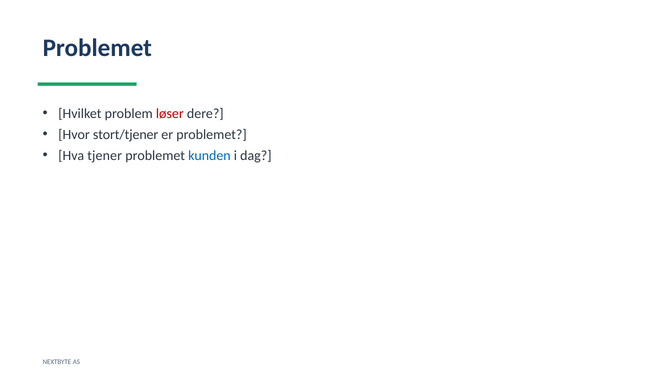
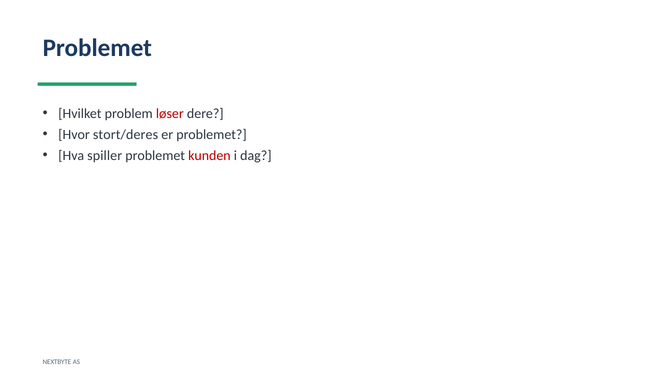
stort/tjener: stort/tjener -> stort/deres
tjener: tjener -> spiller
kunden colour: blue -> red
